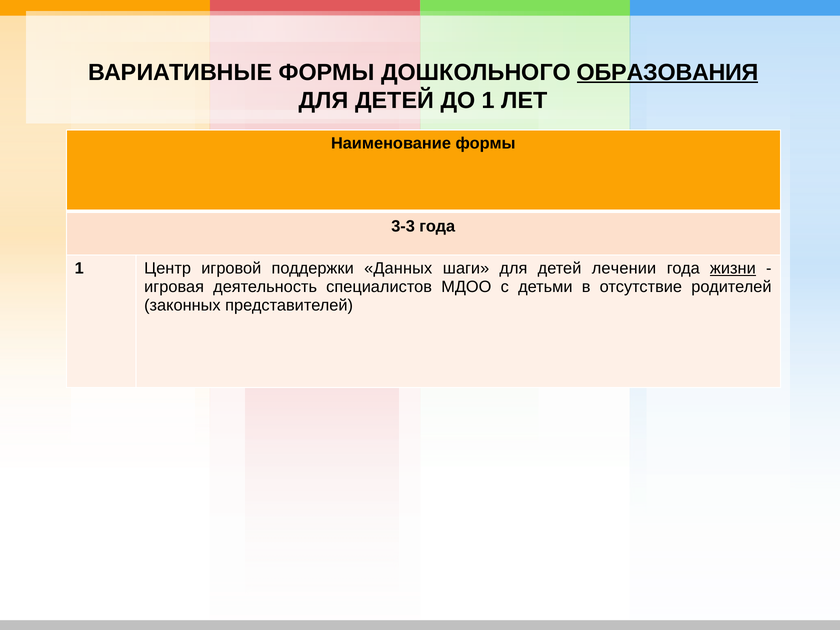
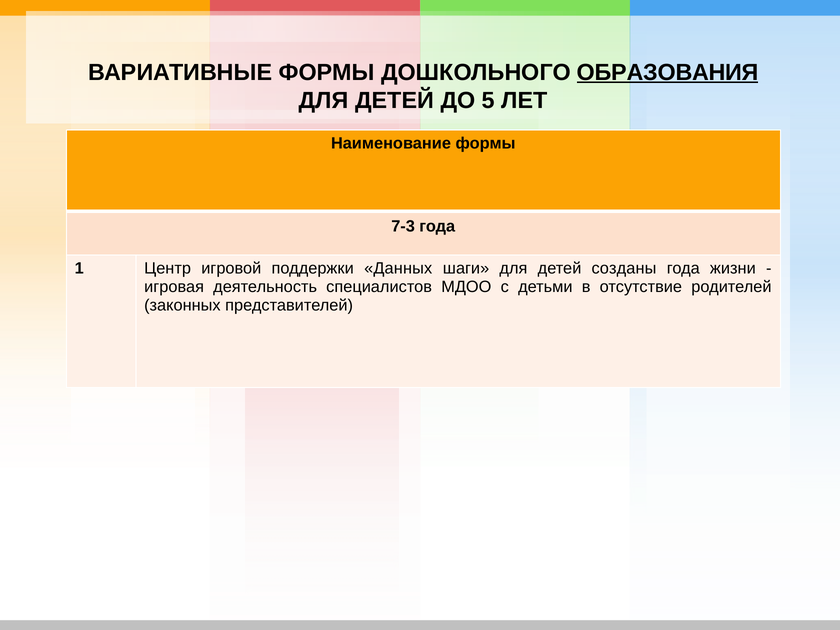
ДО 1: 1 -> 5
3-3: 3-3 -> 7-3
лечении: лечении -> созданы
жизни underline: present -> none
